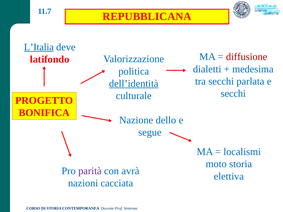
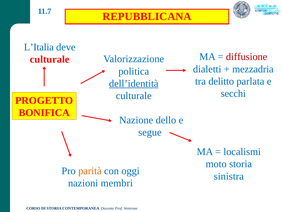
L’Italia underline: present -> none
latifondo at (50, 59): latifondo -> culturale
medesima: medesima -> mezzadria
tra secchi: secchi -> delitto
parità colour: purple -> orange
avrà: avrà -> oggi
elettiva: elettiva -> sinistra
cacciata: cacciata -> membri
